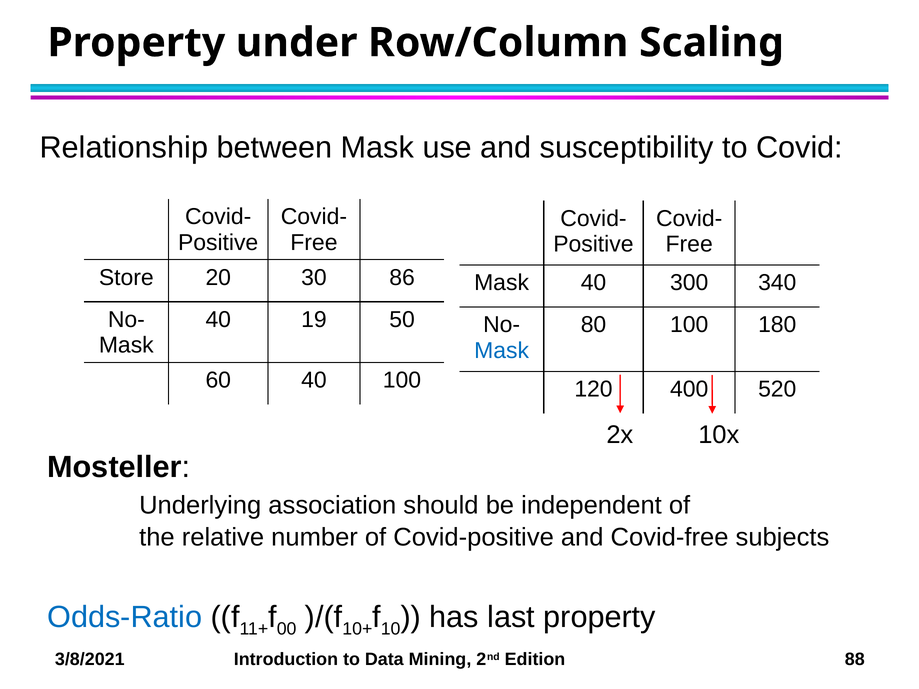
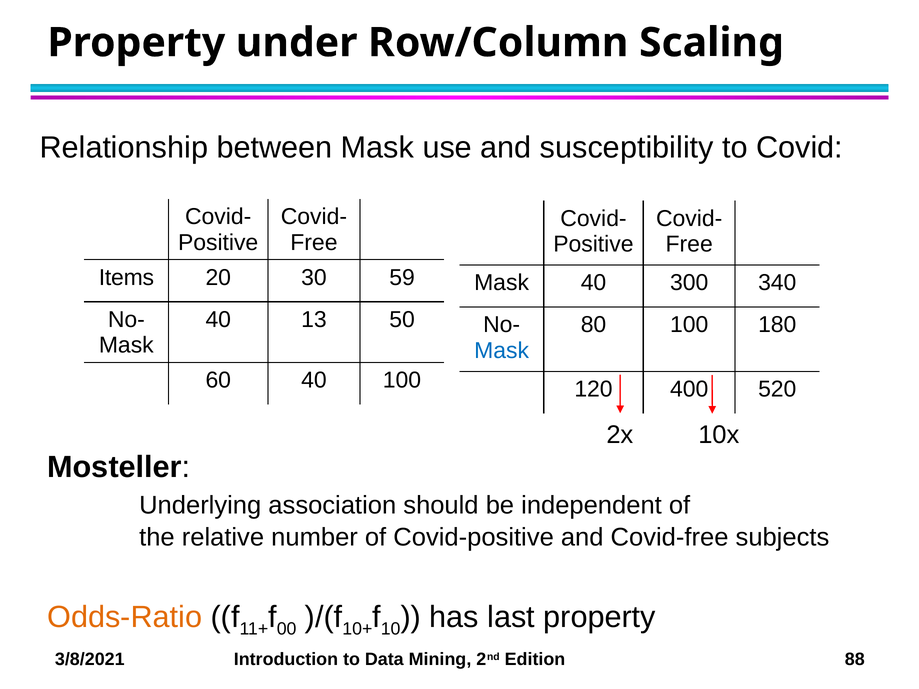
Store: Store -> Items
86: 86 -> 59
19: 19 -> 13
Odds-Ratio colour: blue -> orange
